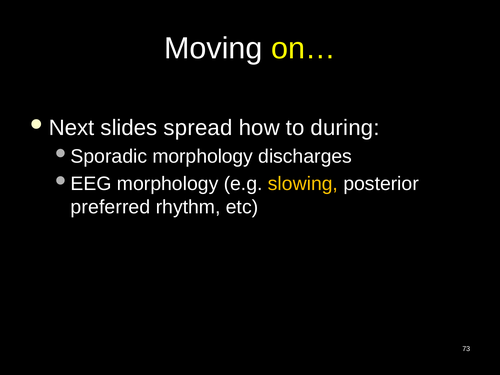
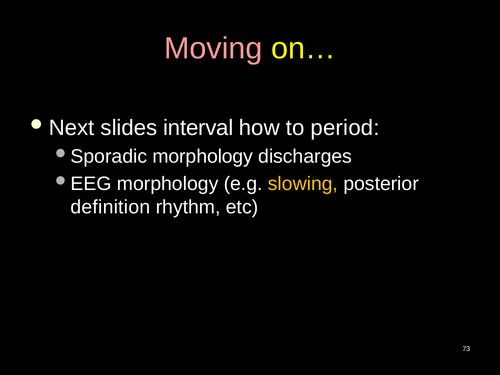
Moving colour: white -> pink
spread: spread -> interval
during: during -> period
preferred: preferred -> definition
